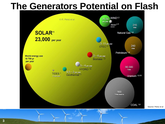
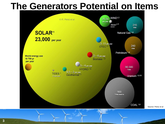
Flash: Flash -> Items
